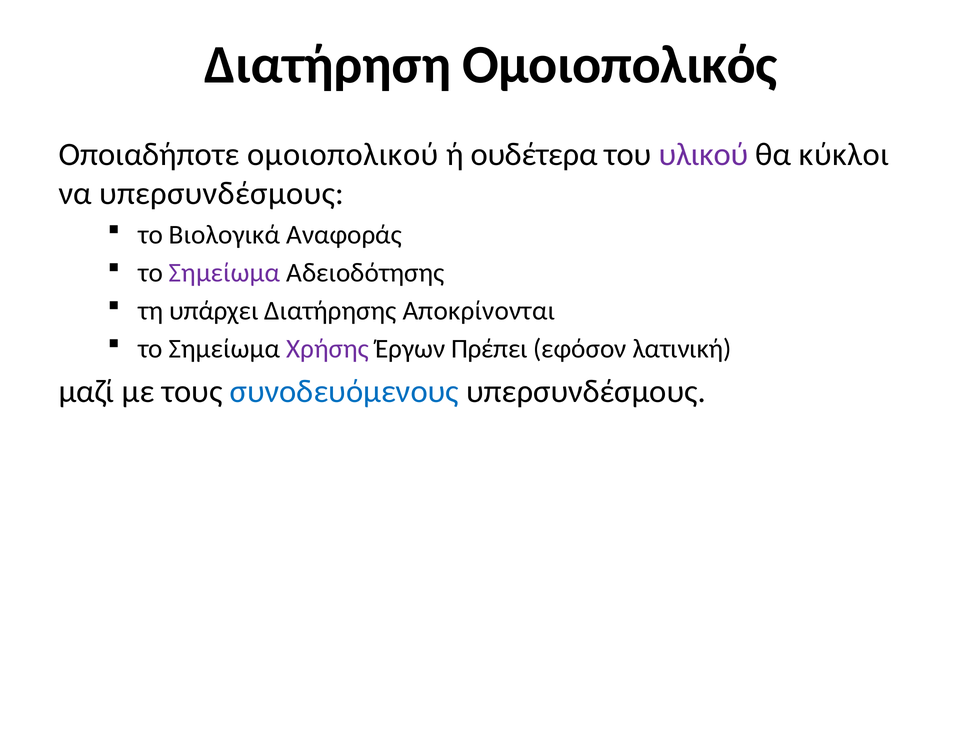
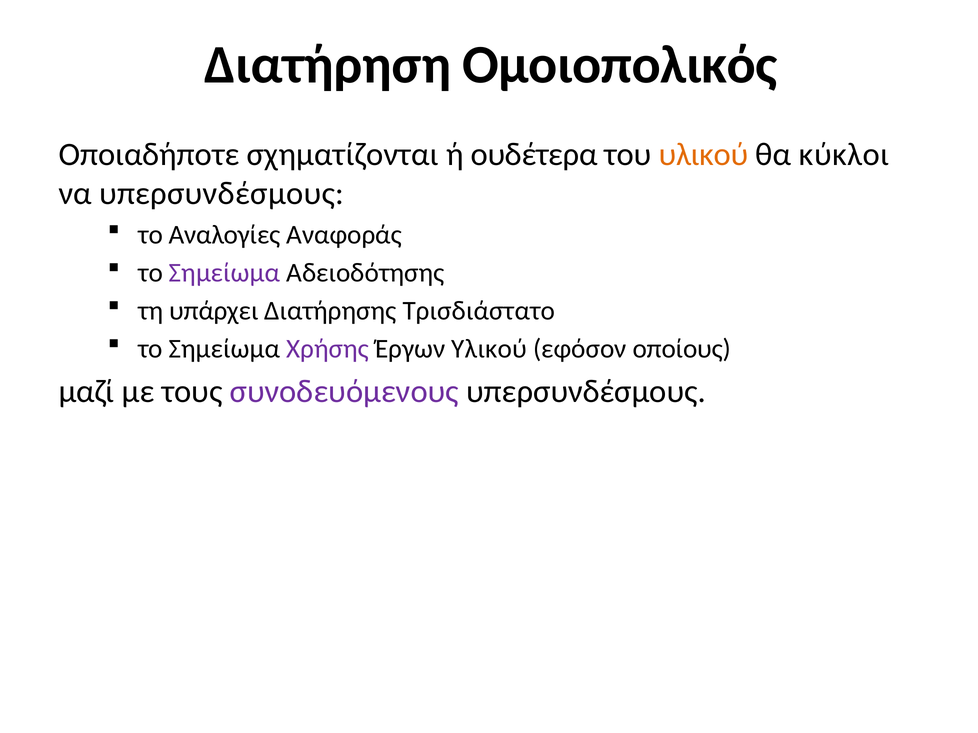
ομοιοπολικού: ομοιοπολικού -> σχηματίζονται
υλικού at (704, 155) colour: purple -> orange
Βιολογικά: Βιολογικά -> Αναλογίες
Αποκρίνονται: Αποκρίνονται -> Τρισδιάστατο
Έργων Πρέπει: Πρέπει -> Υλικού
λατινική: λατινική -> οποίους
συνοδευόμενους colour: blue -> purple
